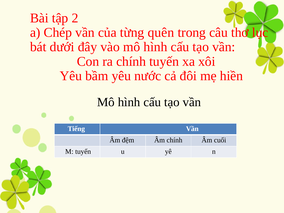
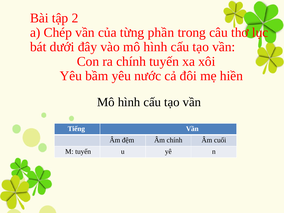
quên: quên -> phần
